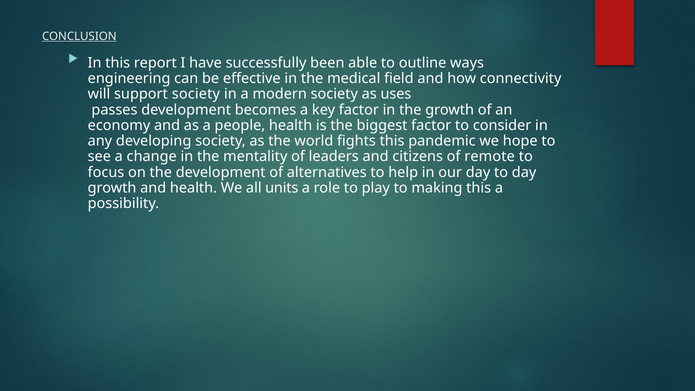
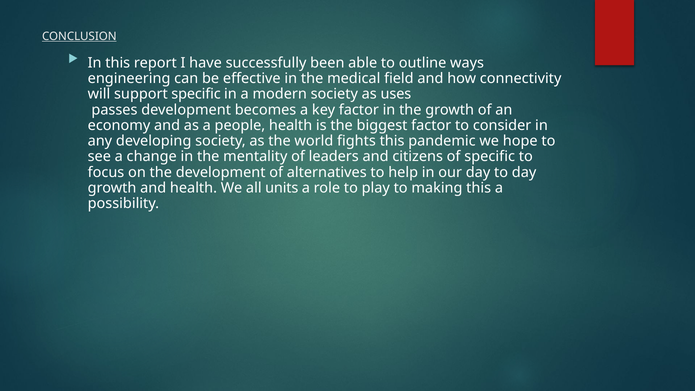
support society: society -> specific
of remote: remote -> specific
